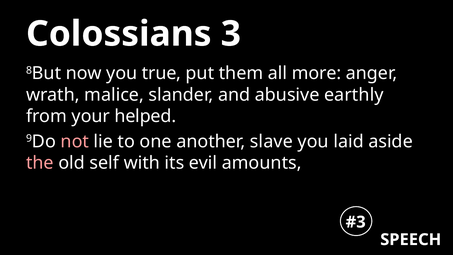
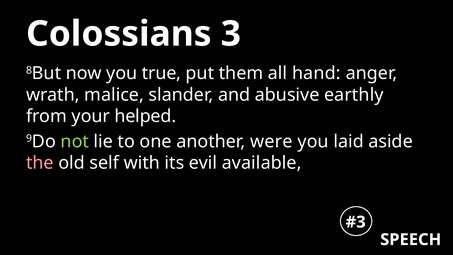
more: more -> hand
not colour: pink -> light green
slave: slave -> were
amounts: amounts -> available
